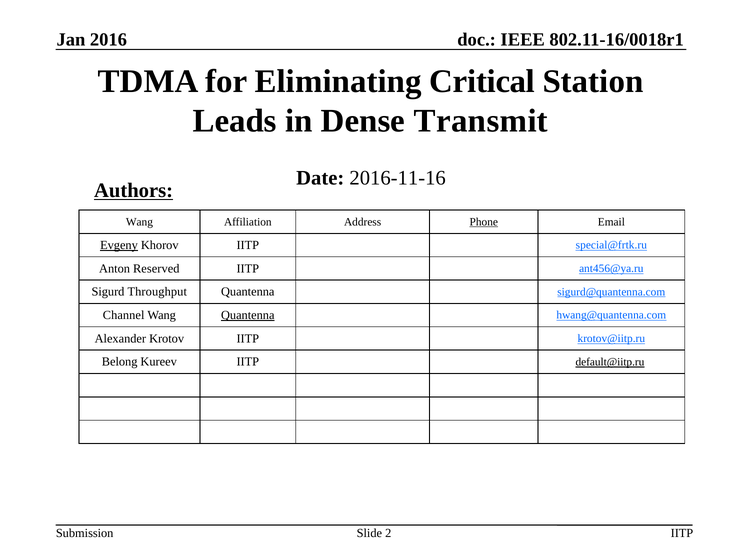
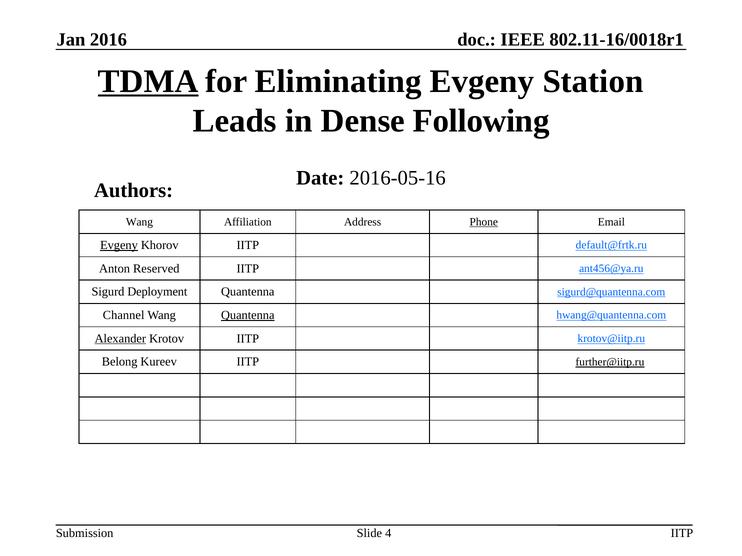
TDMA underline: none -> present
Eliminating Critical: Critical -> Evgeny
Transmit: Transmit -> Following
2016-11-16: 2016-11-16 -> 2016-05-16
Authors underline: present -> none
special@frtk.ru: special@frtk.ru -> default@frtk.ru
Throughput: Throughput -> Deployment
Alexander underline: none -> present
default@iitp.ru: default@iitp.ru -> further@iitp.ru
2: 2 -> 4
